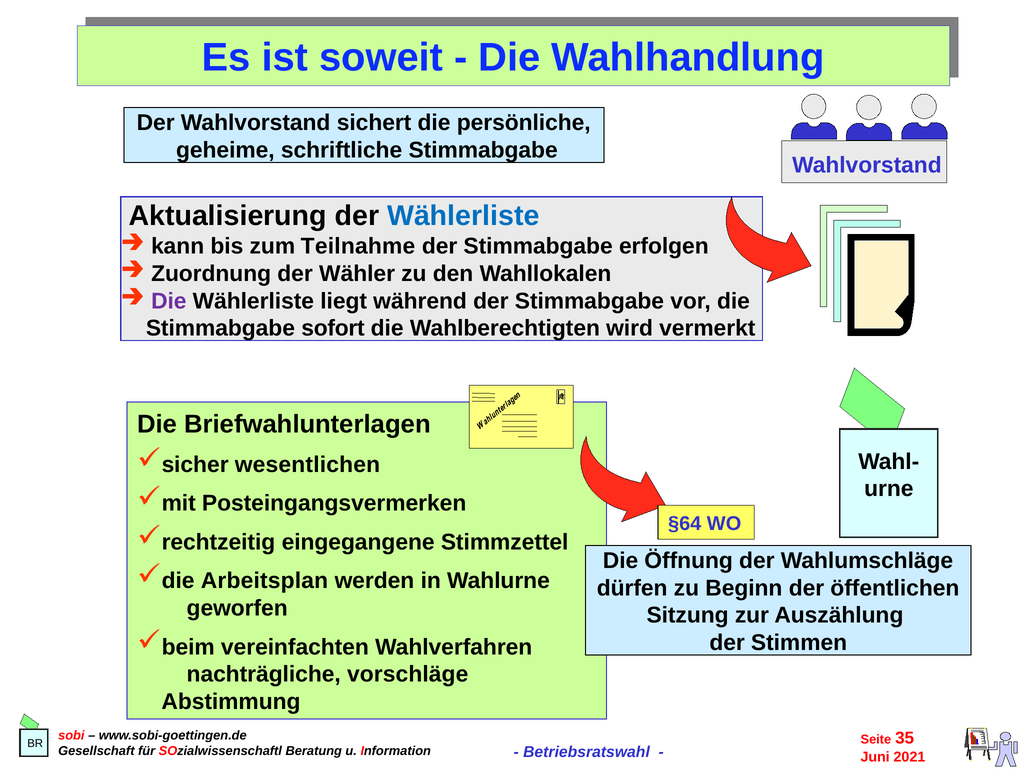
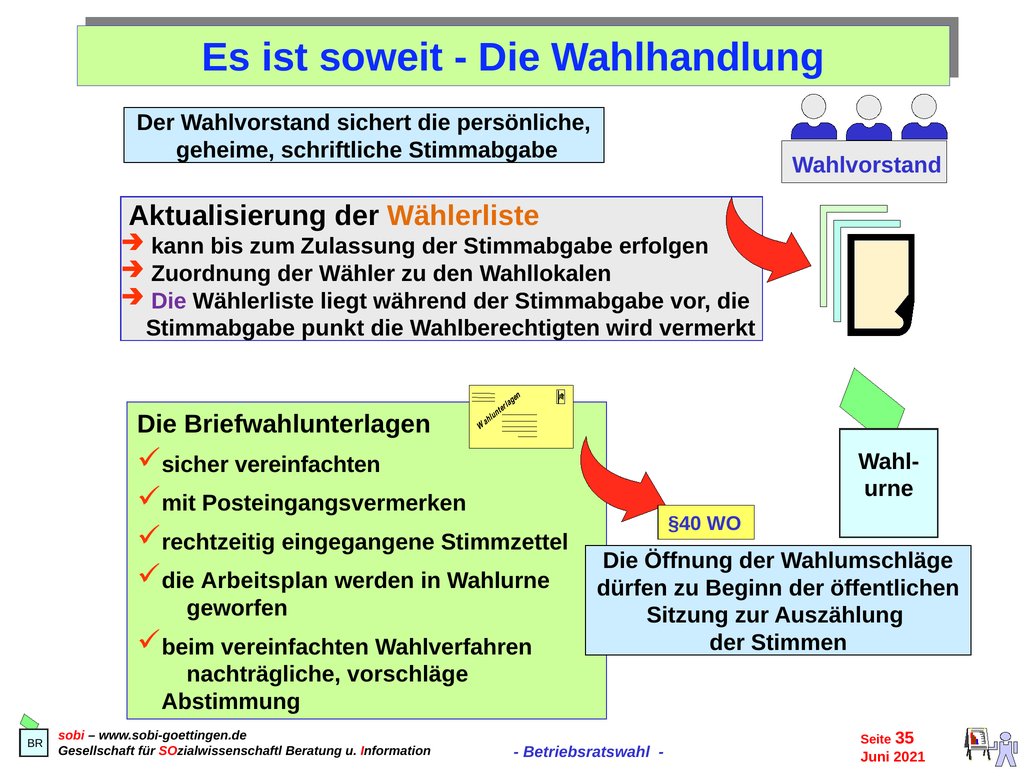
Wählerliste at (463, 216) colour: blue -> orange
Teilnahme: Teilnahme -> Zulassung
sofort: sofort -> punkt
sicher wesentlichen: wesentlichen -> vereinfachten
§64: §64 -> §40
